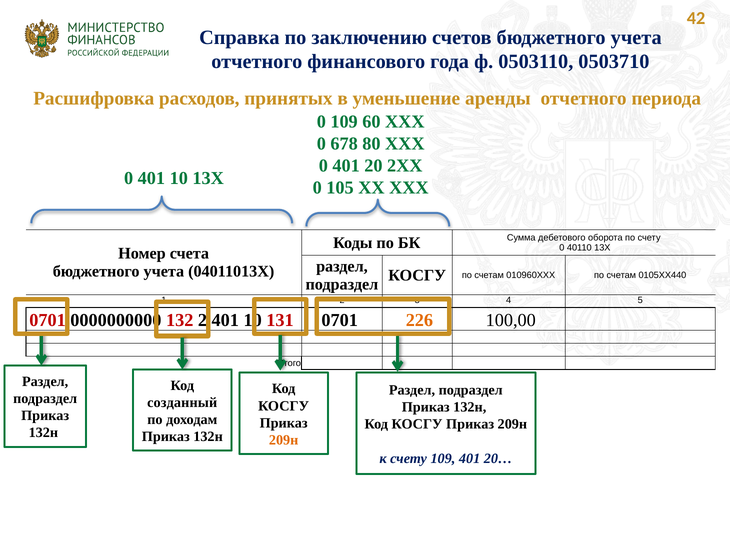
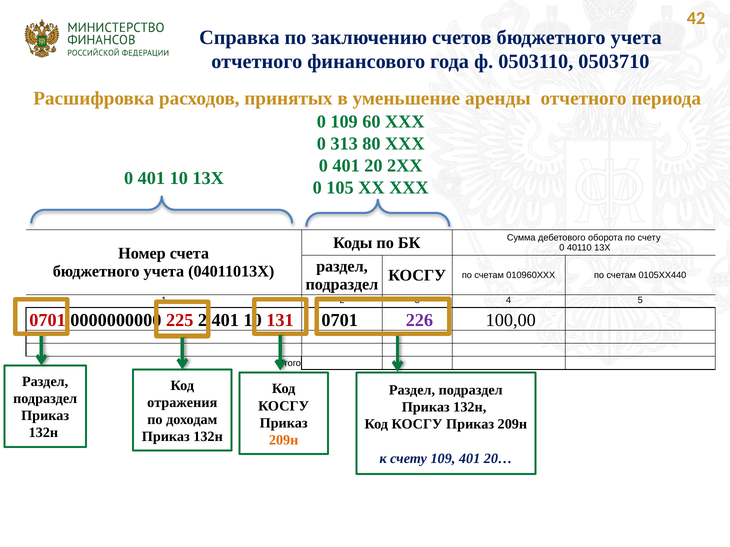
678: 678 -> 313
132: 132 -> 225
226 colour: orange -> purple
созданный: созданный -> отражения
